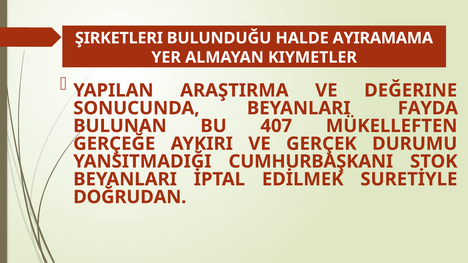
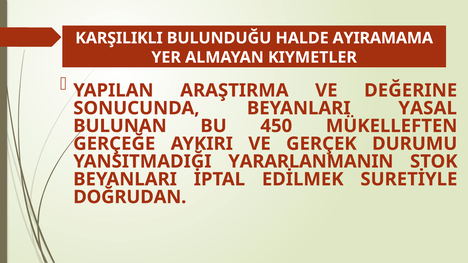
ŞIRKETLERI: ŞIRKETLERI -> KARŞILIKLI
FAYDA: FAYDA -> YASAL
407: 407 -> 450
CUMHURBAŞKANI: CUMHURBAŞKANI -> YARARLANMANIN
